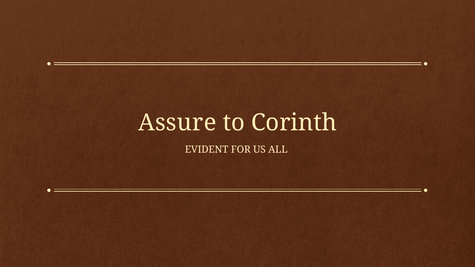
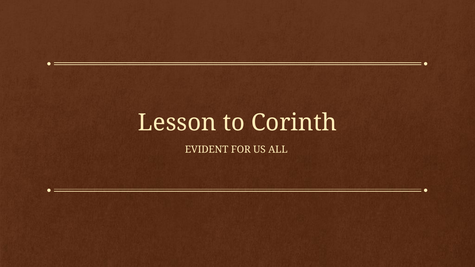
Assure: Assure -> Lesson
